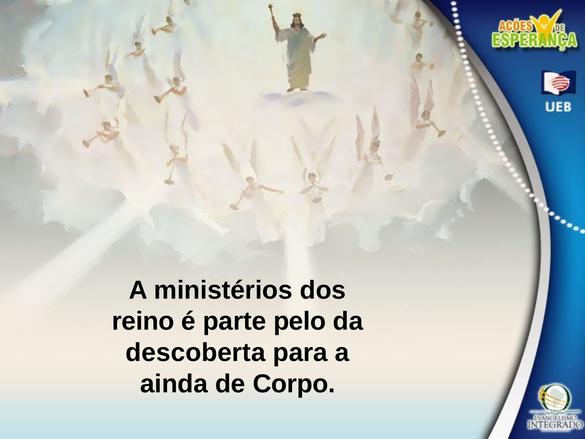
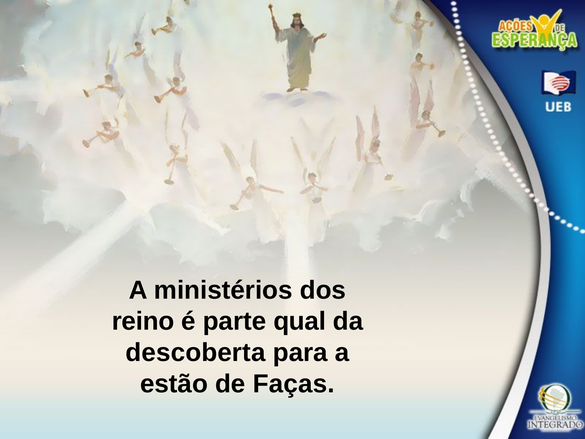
pelo: pelo -> qual
ainda: ainda -> estão
Corpo: Corpo -> Faças
